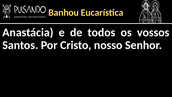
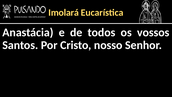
Banhou: Banhou -> Imolará
